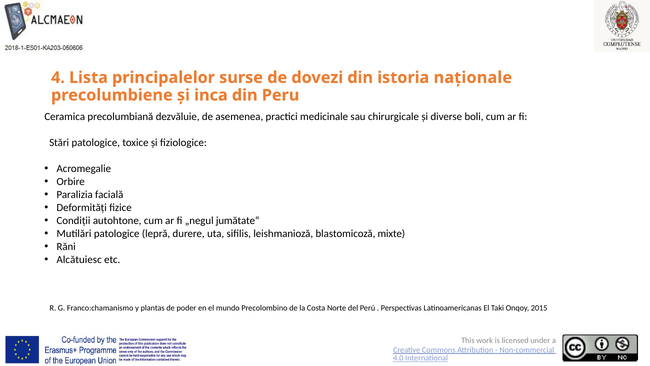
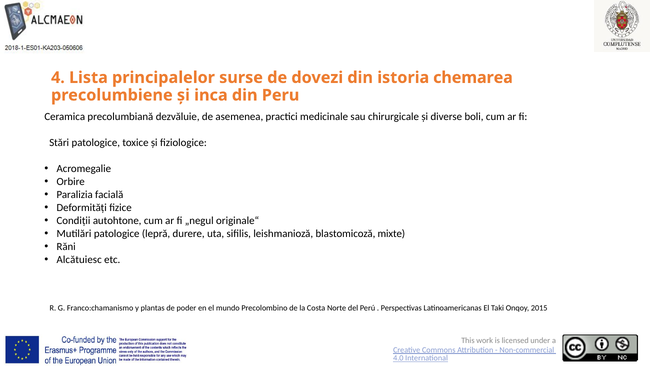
naționale: naționale -> chemarea
jumătate“: jumătate“ -> originale“
